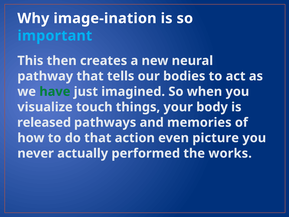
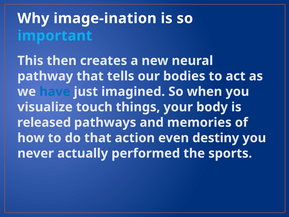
have colour: green -> blue
picture: picture -> destiny
works: works -> sports
